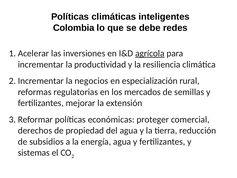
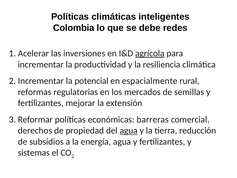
negocios: negocios -> potencial
especialización: especialización -> espacialmente
proteger: proteger -> barreras
agua at (129, 130) underline: none -> present
